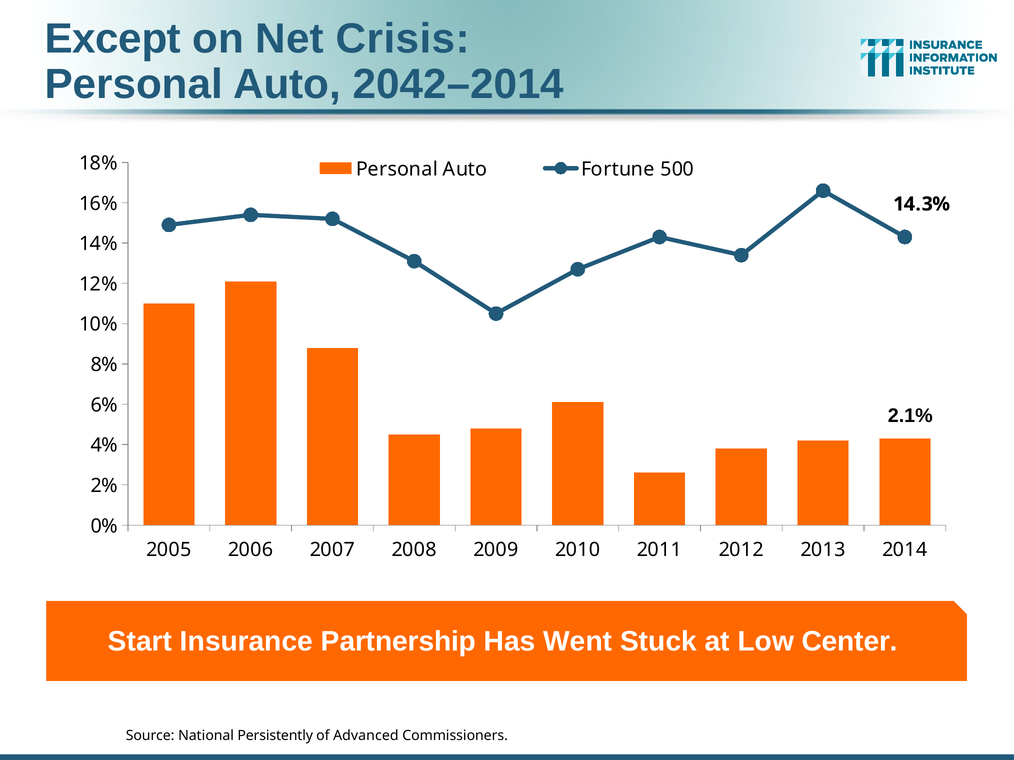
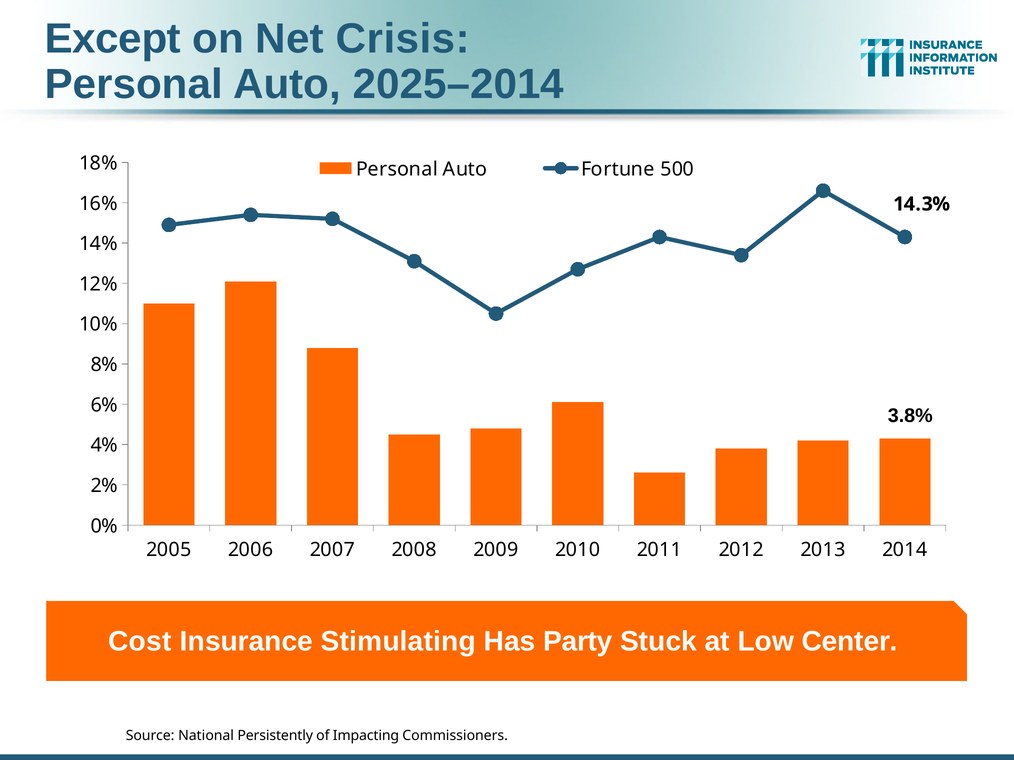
2042–2014: 2042–2014 -> 2025–2014
2.1%: 2.1% -> 3.8%
Start: Start -> Cost
Partnership: Partnership -> Stimulating
Went: Went -> Party
Advanced: Advanced -> Impacting
